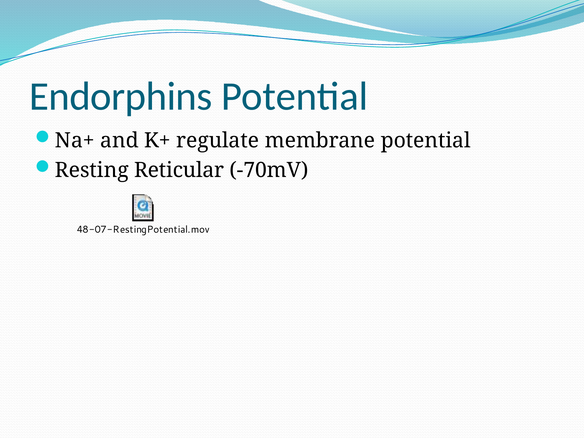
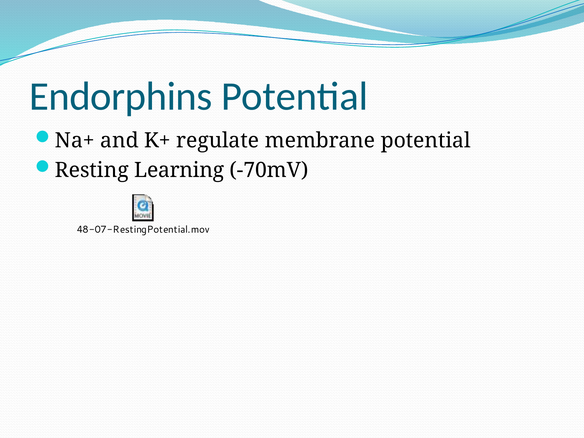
Reticular: Reticular -> Learning
